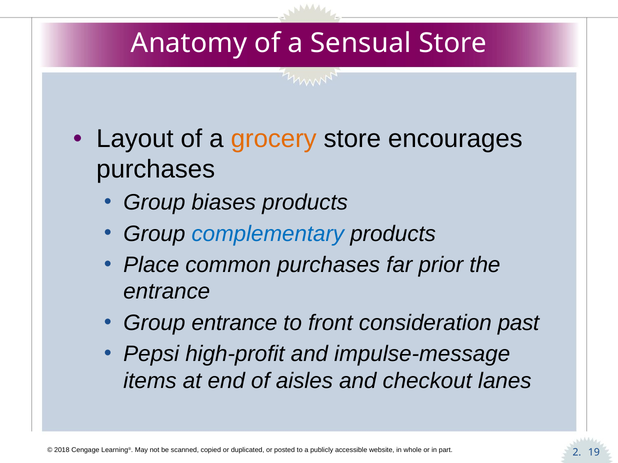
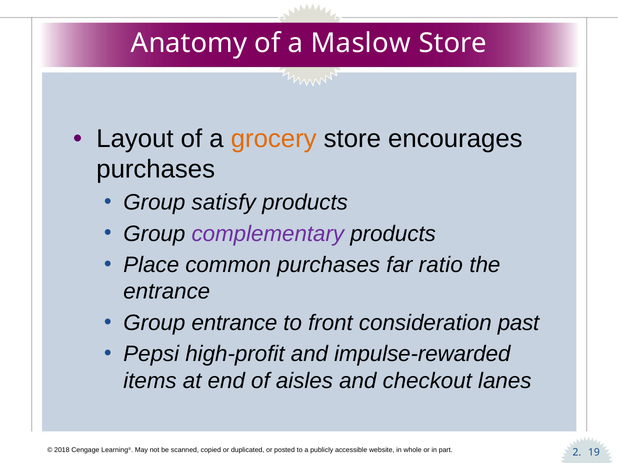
Sensual: Sensual -> Maslow
biases: biases -> satisfy
complementary colour: blue -> purple
prior: prior -> ratio
impulse-message: impulse-message -> impulse-rewarded
